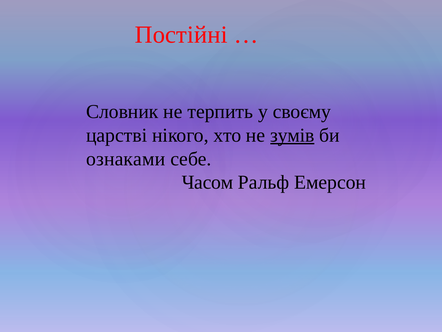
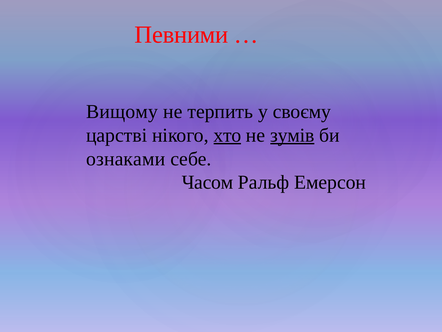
Постійні: Постійні -> Певними
Словник: Словник -> Вищому
хто underline: none -> present
